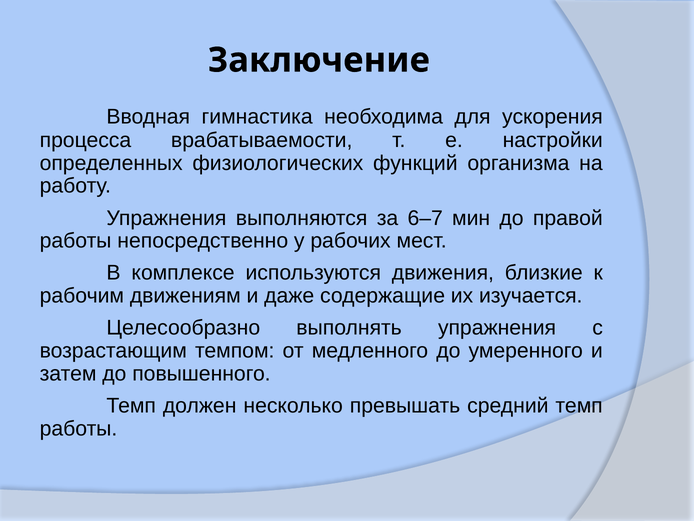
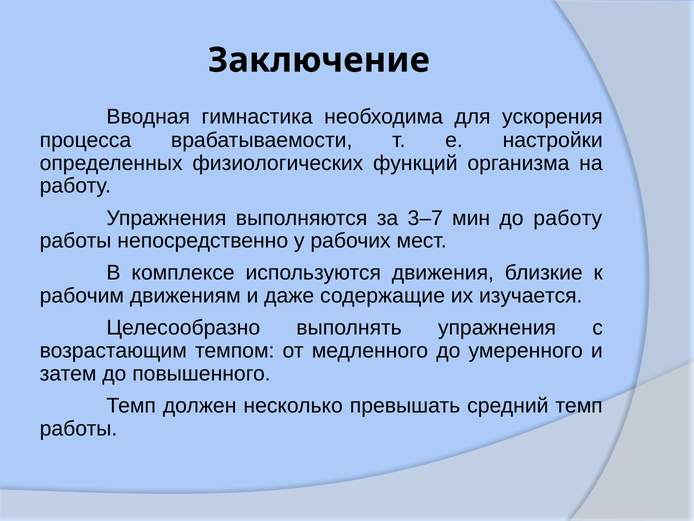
6–7: 6–7 -> 3–7
до правой: правой -> работу
